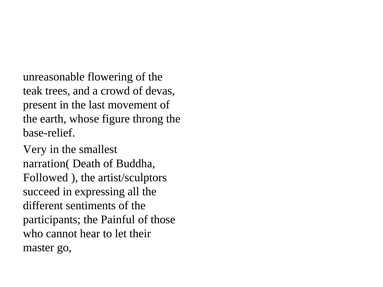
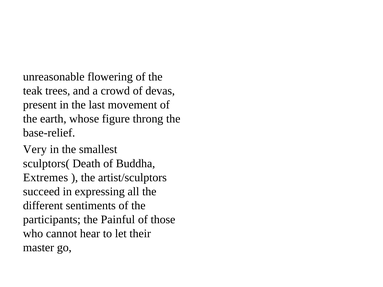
narration(: narration( -> sculptors(
Followed: Followed -> Extremes
